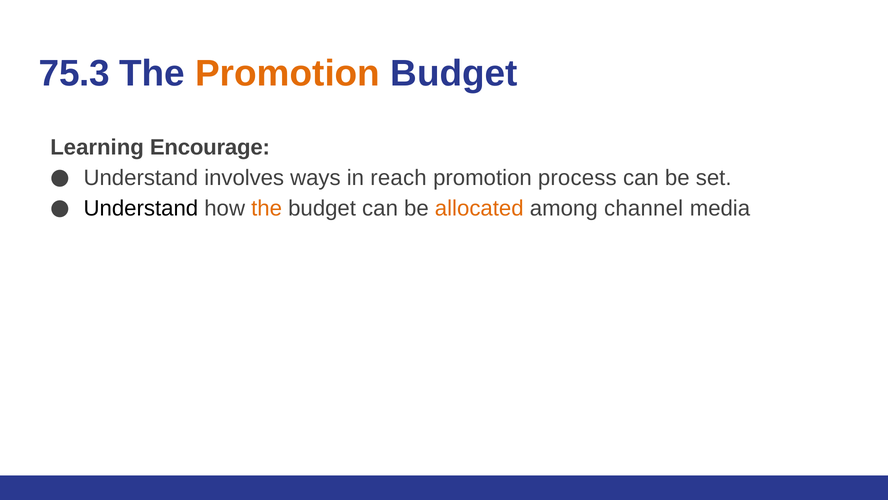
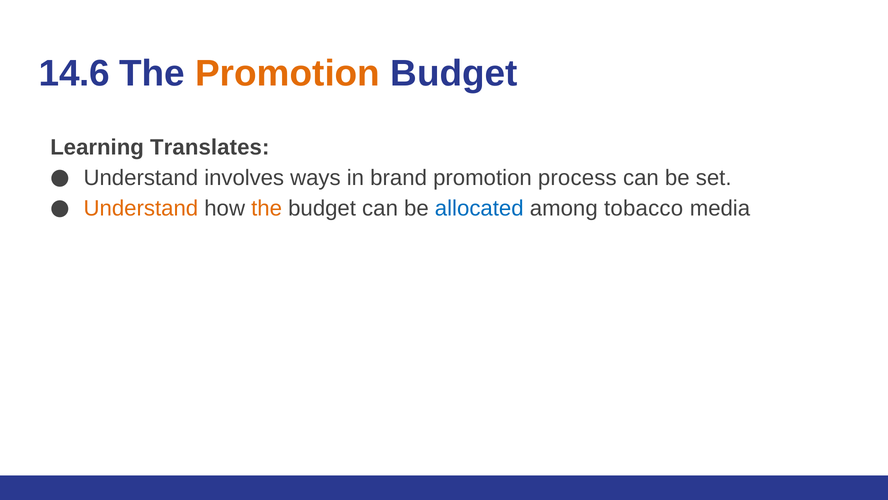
75.3: 75.3 -> 14.6
Encourage: Encourage -> Translates
reach: reach -> brand
Understand at (141, 208) colour: black -> orange
allocated colour: orange -> blue
channel: channel -> tobacco
